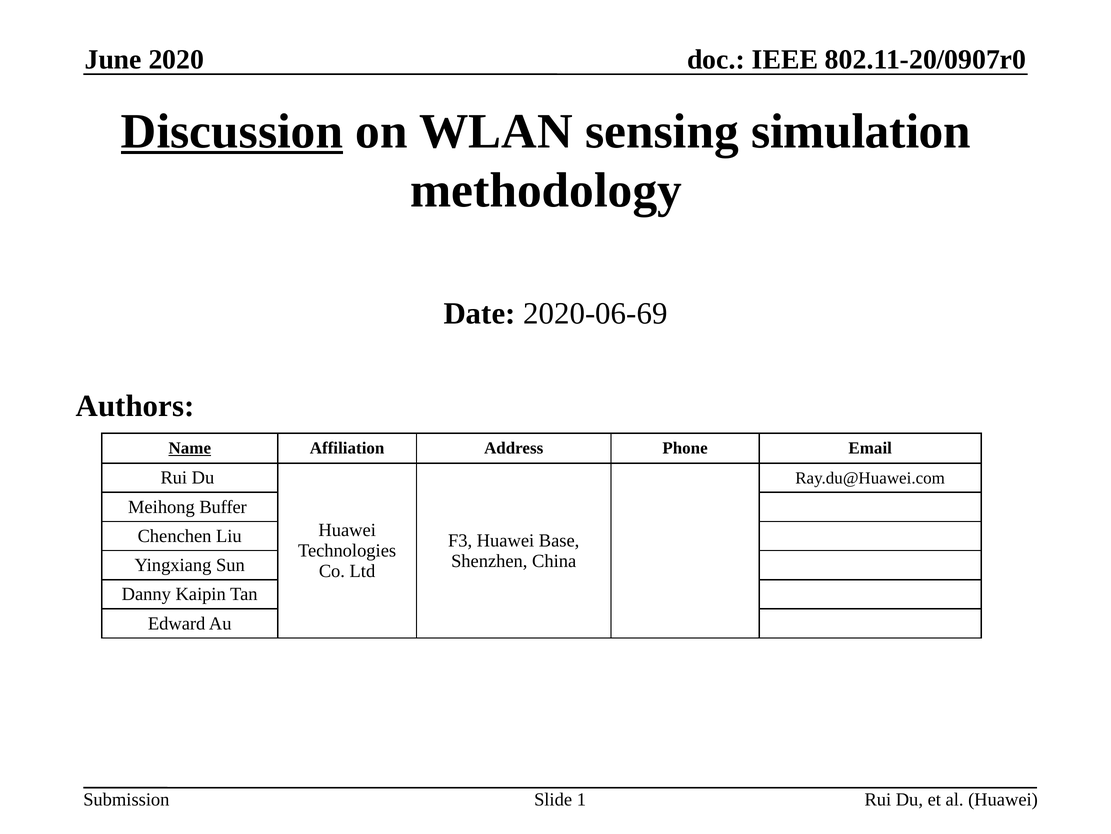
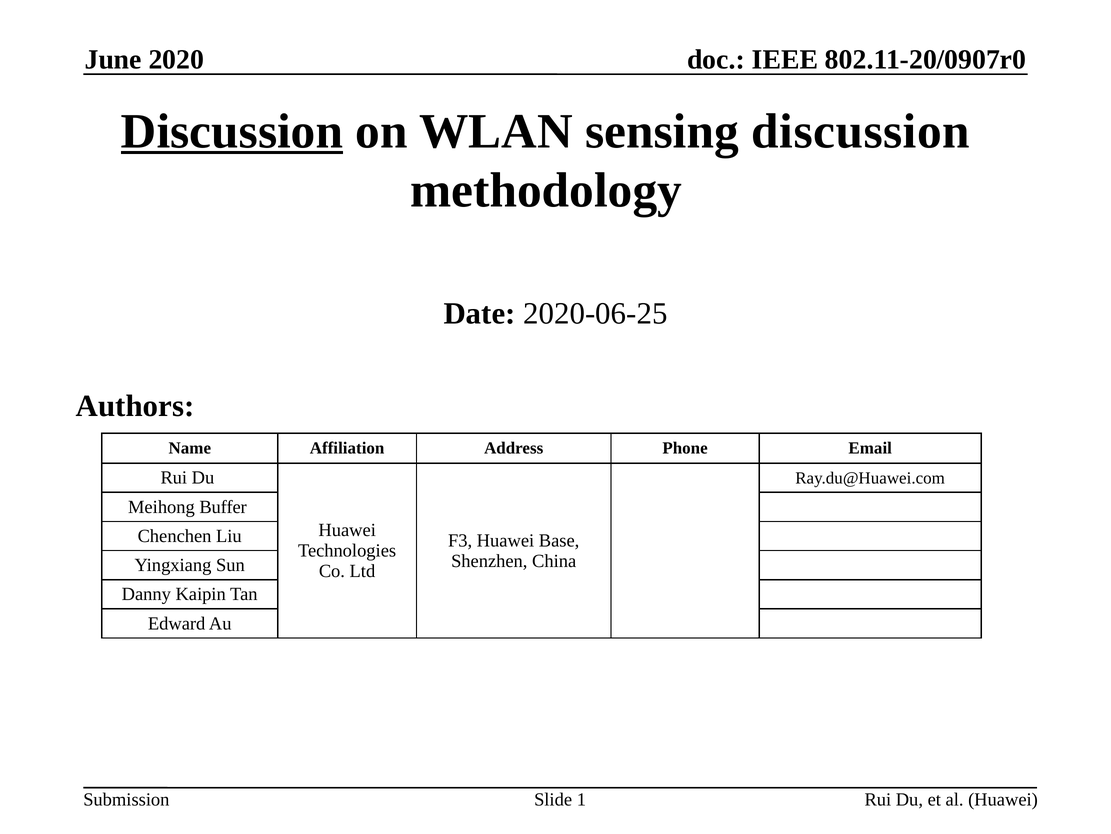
sensing simulation: simulation -> discussion
2020-06-69: 2020-06-69 -> 2020-06-25
Name underline: present -> none
